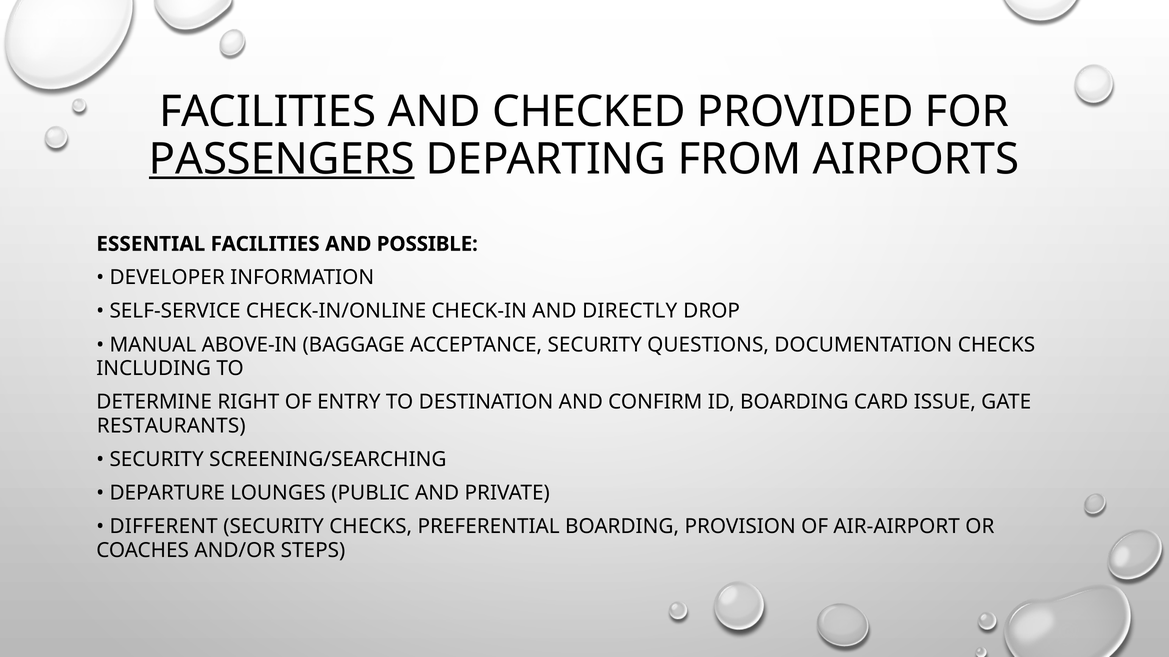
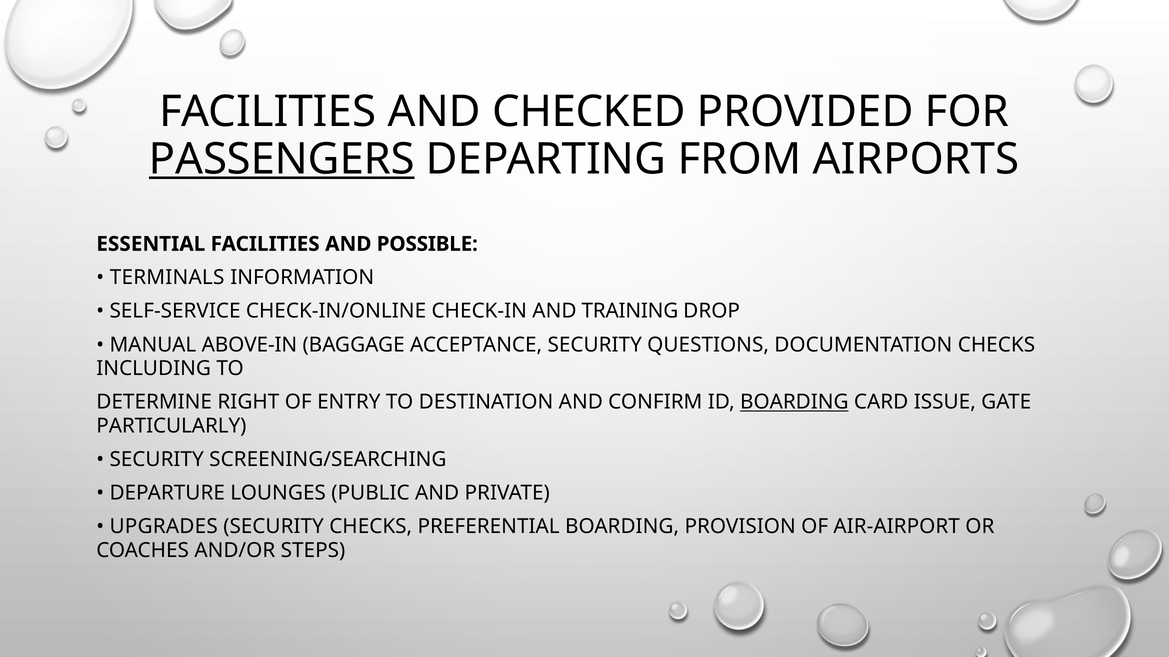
DEVELOPER: DEVELOPER -> TERMINALS
DIRECTLY: DIRECTLY -> TRAINING
BOARDING at (794, 402) underline: none -> present
RESTAURANTS: RESTAURANTS -> PARTICULARLY
DIFFERENT: DIFFERENT -> UPGRADES
